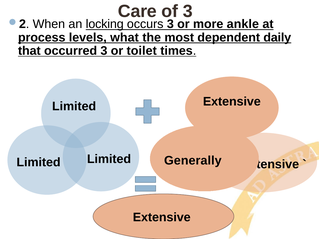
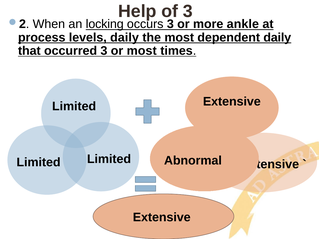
Care: Care -> Help
levels what: what -> daily
or toilet: toilet -> most
Generally: Generally -> Abnormal
